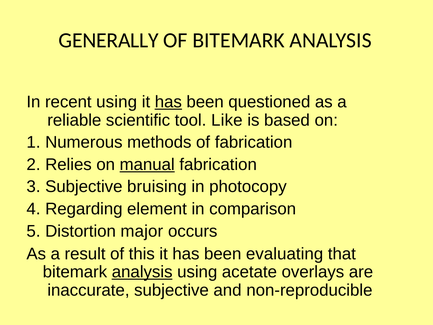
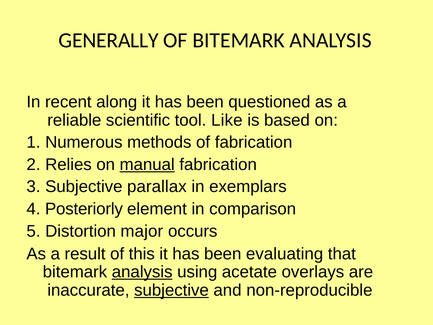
recent using: using -> along
has at (168, 102) underline: present -> none
bruising: bruising -> parallax
photocopy: photocopy -> exemplars
Regarding: Regarding -> Posteriorly
subjective at (171, 290) underline: none -> present
